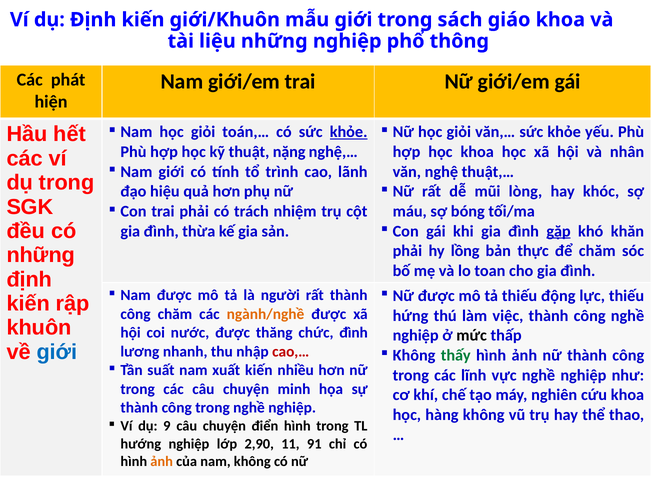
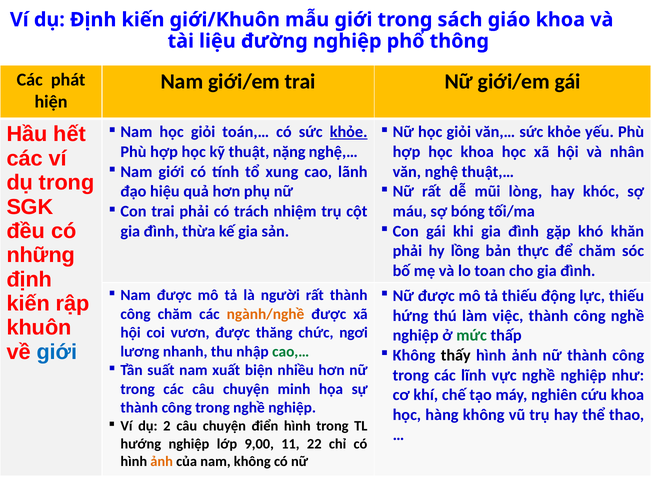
liệu những: những -> đường
trình: trình -> xung
gặp underline: present -> none
nước: nước -> vươn
chức đình: đình -> ngơi
mức colour: black -> green
cao,… colour: red -> green
thấy colour: green -> black
xuất kiến: kiến -> biện
9: 9 -> 2
2,90: 2,90 -> 9,00
91: 91 -> 22
